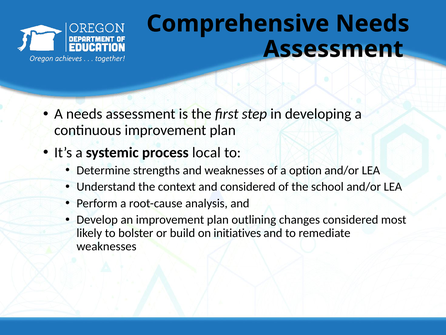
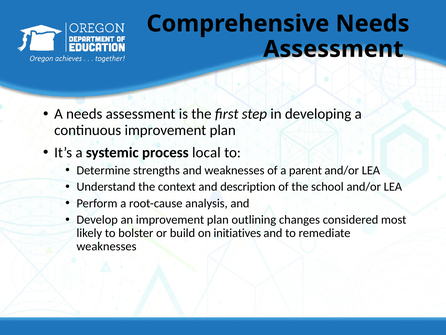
option: option -> parent
and considered: considered -> description
